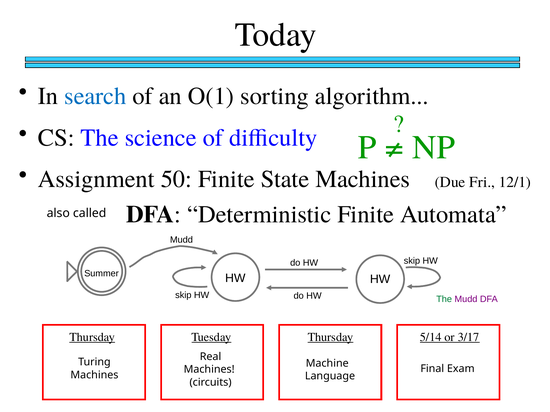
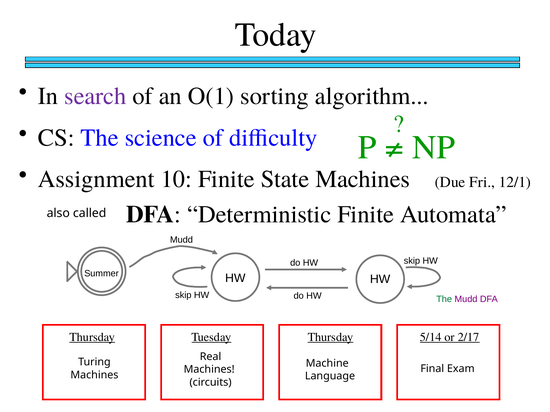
search colour: blue -> purple
50: 50 -> 10
3/17: 3/17 -> 2/17
